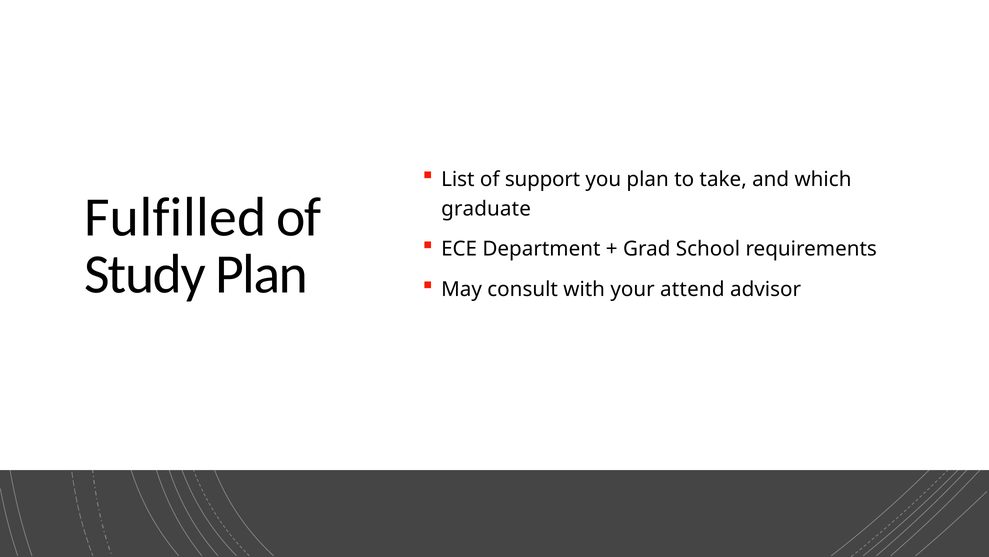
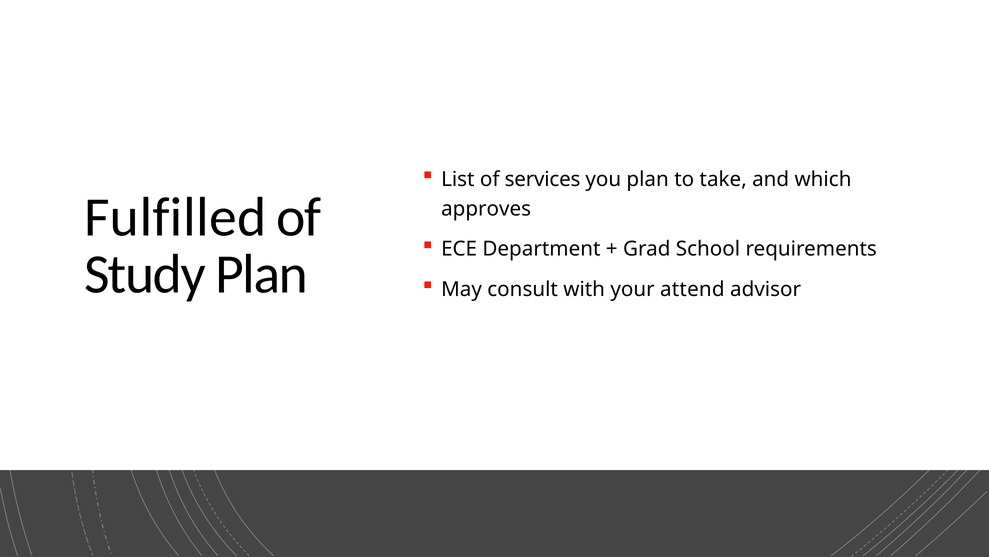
support: support -> services
graduate: graduate -> approves
